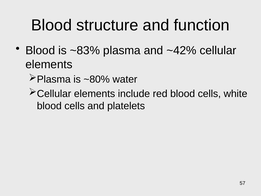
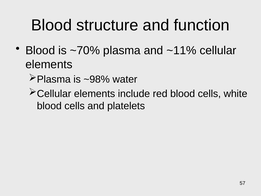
~83%: ~83% -> ~70%
~42%: ~42% -> ~11%
~80%: ~80% -> ~98%
